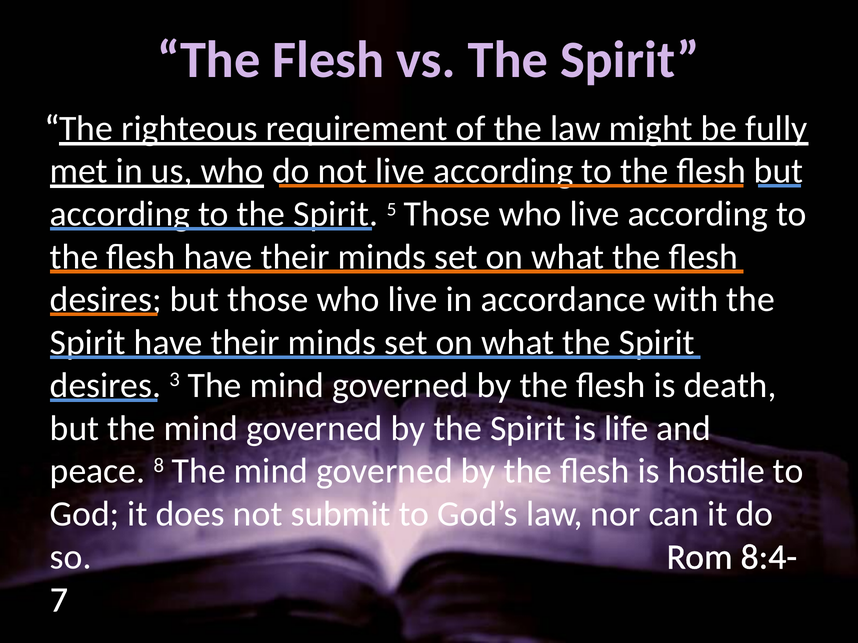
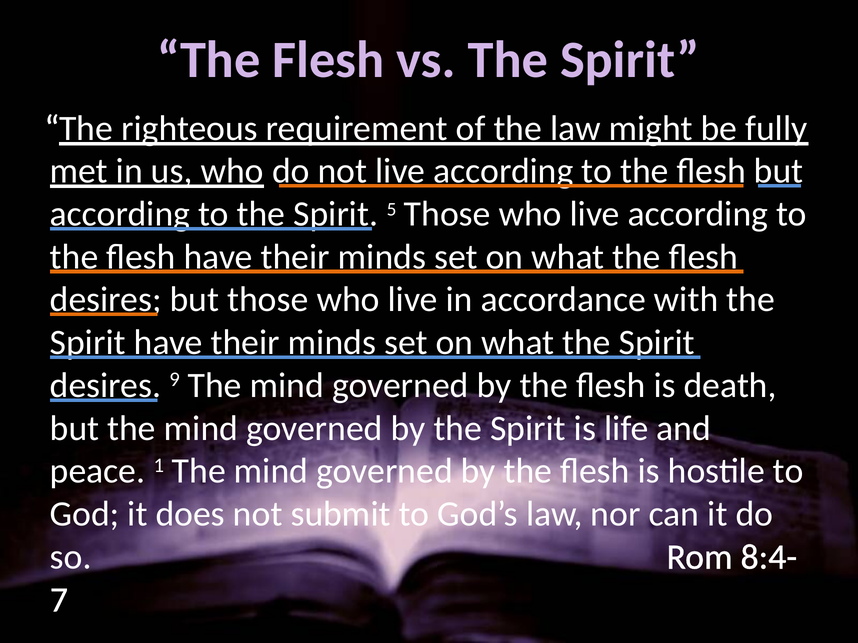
3: 3 -> 9
8: 8 -> 1
